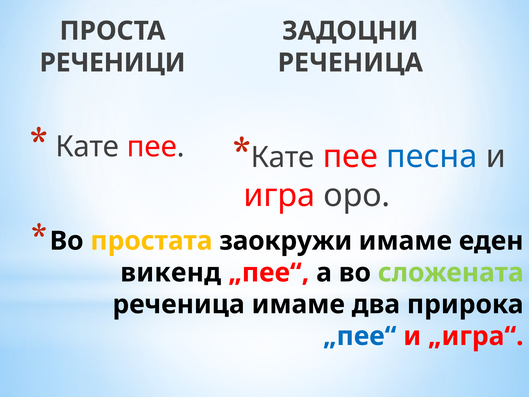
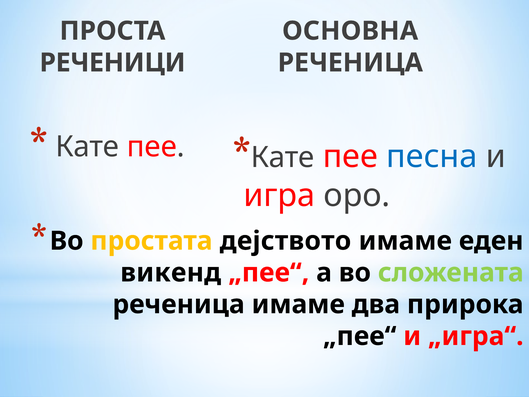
ЗАДОЦНИ: ЗАДОЦНИ -> ОСНОВНА
заокружи: заокружи -> дејството
„пее“ at (360, 336) colour: blue -> black
